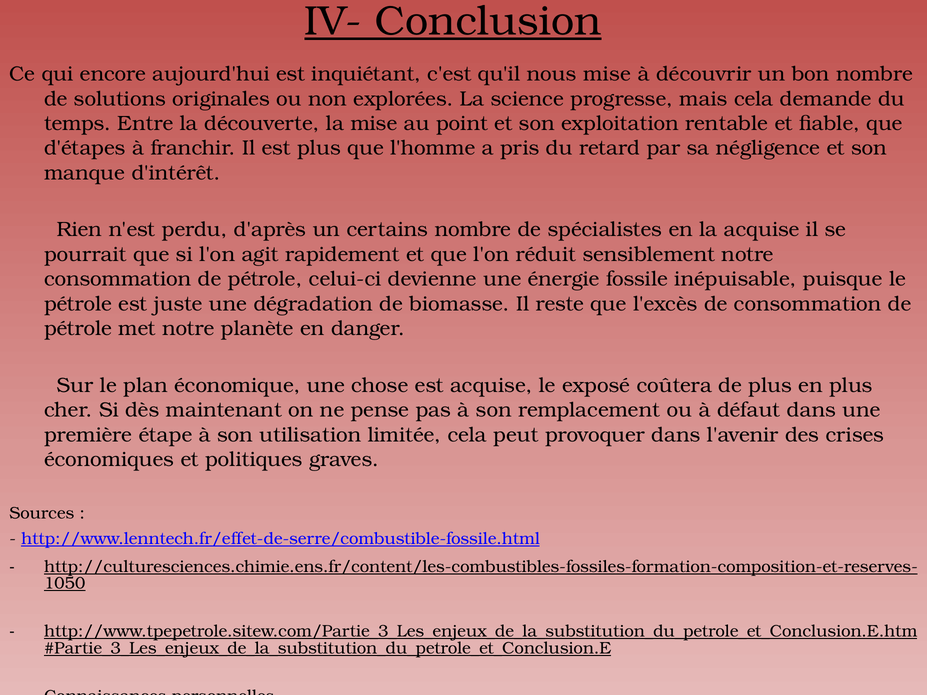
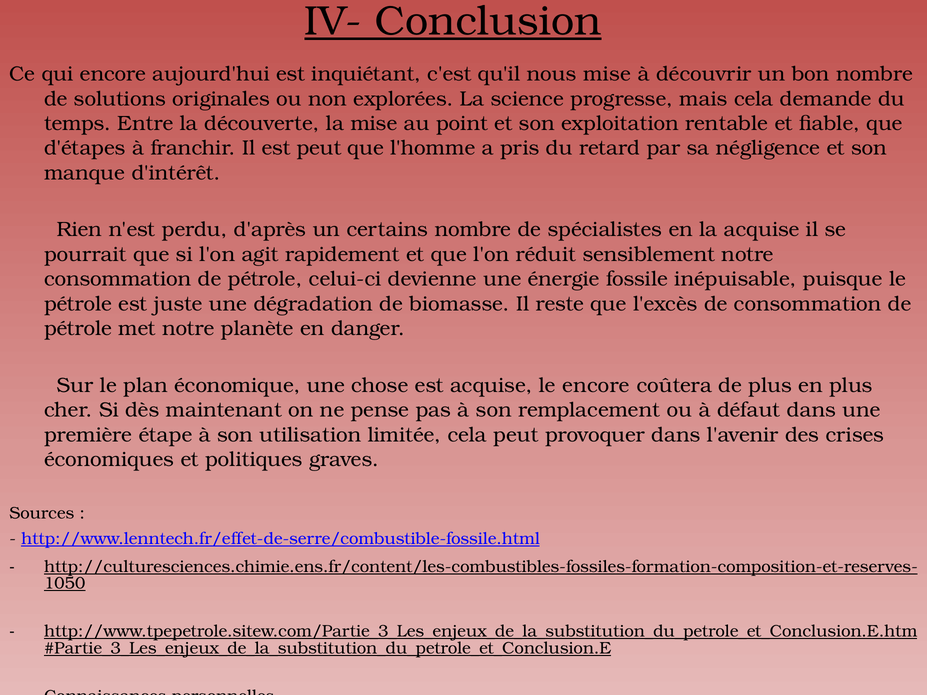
est plus: plus -> peut
le exposé: exposé -> encore
